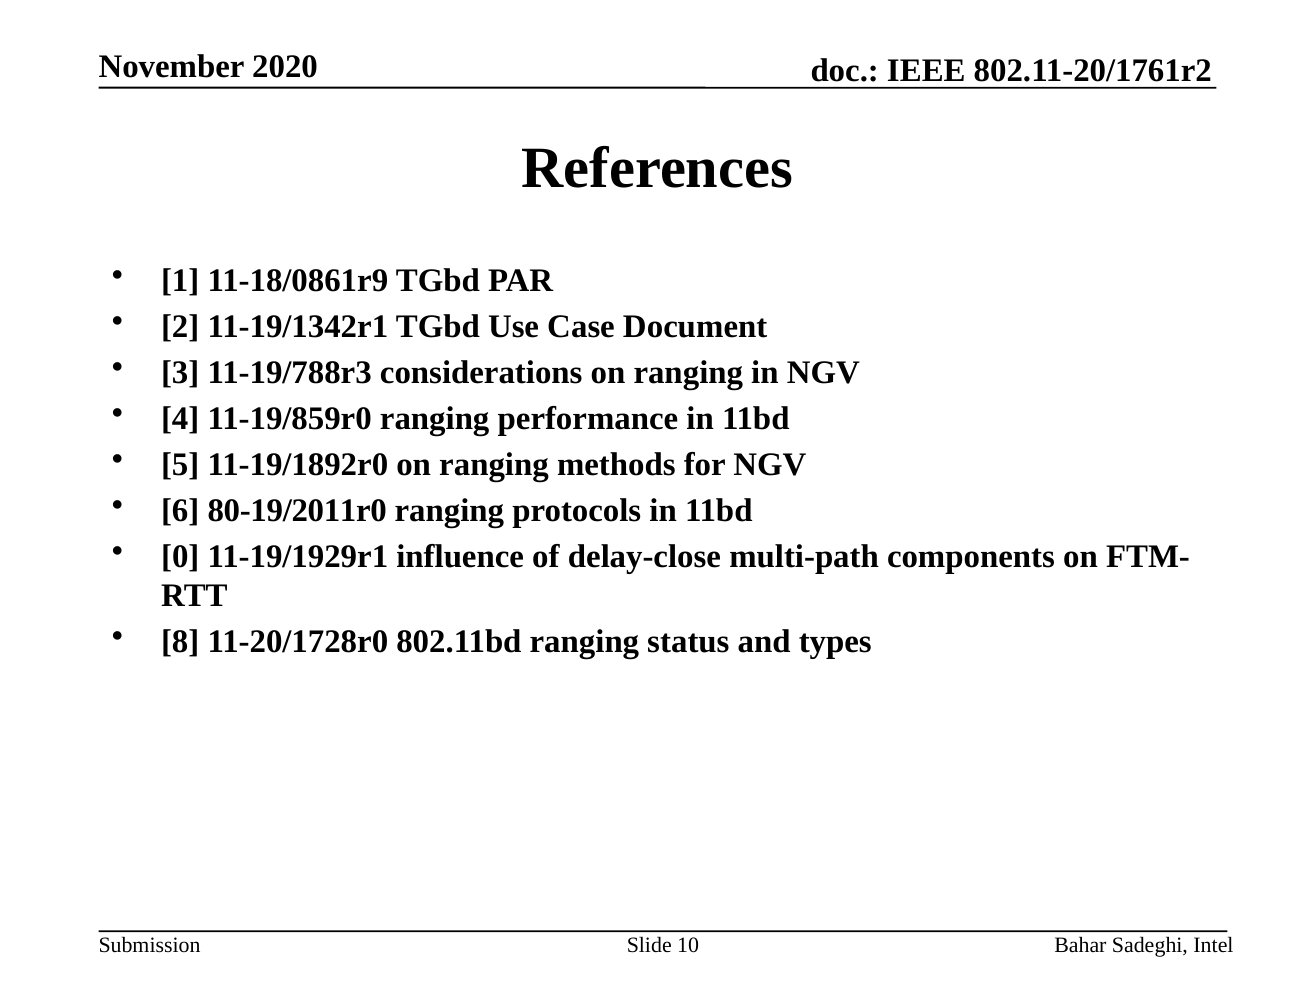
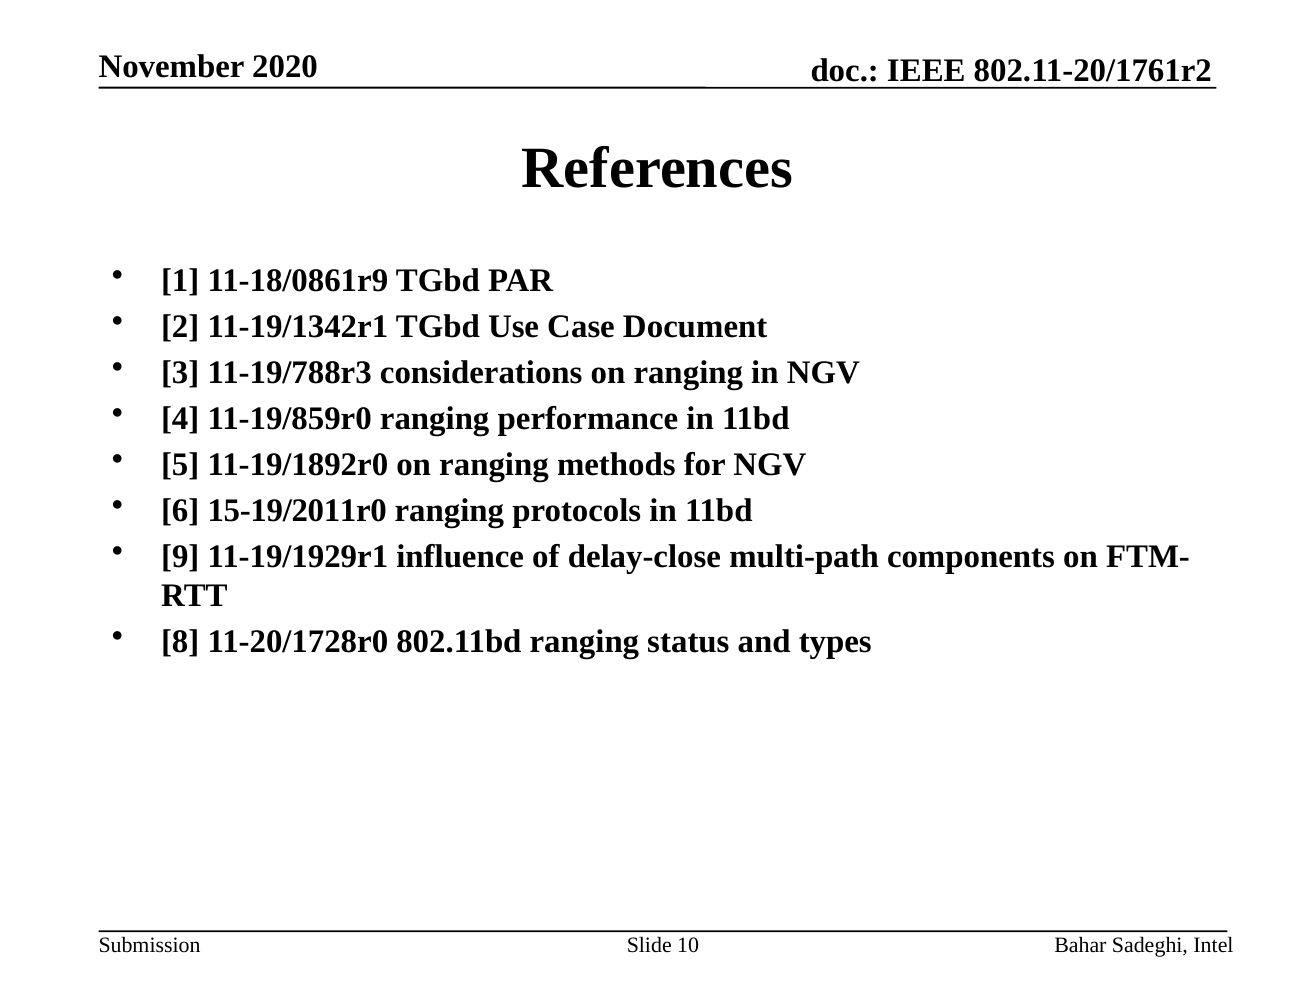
80-19/2011r0: 80-19/2011r0 -> 15-19/2011r0
0: 0 -> 9
